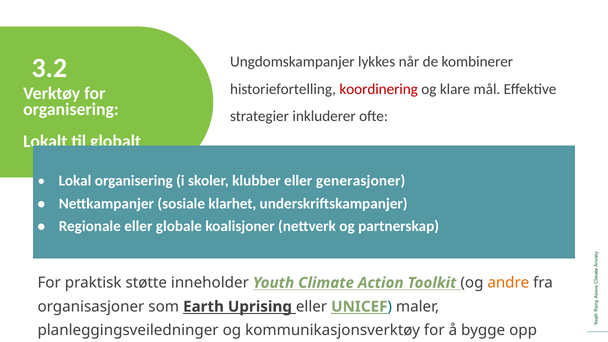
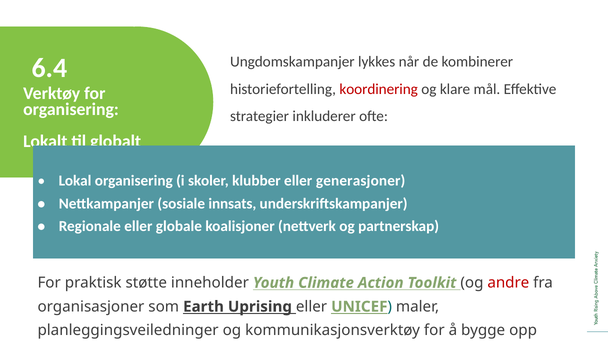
3.2: 3.2 -> 6.4
klarhet: klarhet -> innsats
andre colour: orange -> red
